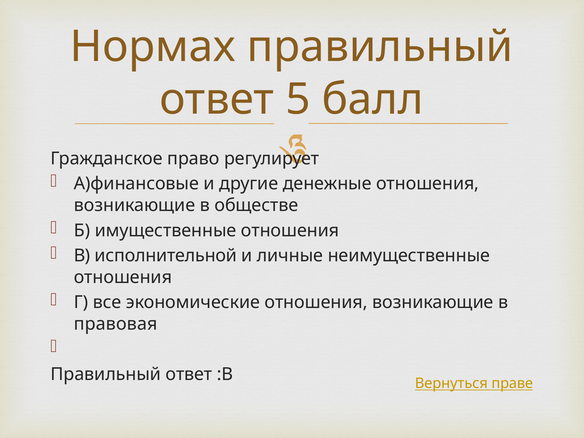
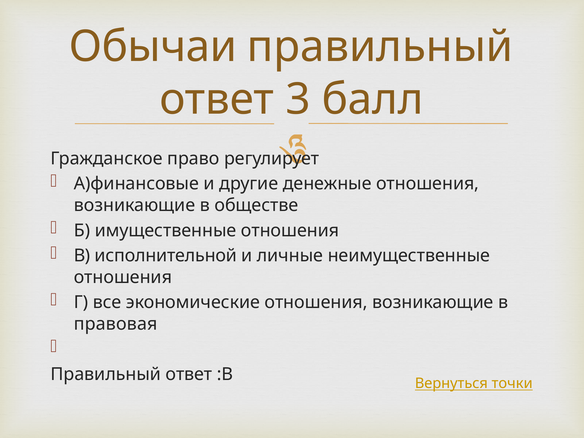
Нормах: Нормах -> Обычаи
5: 5 -> 3
праве: праве -> точки
